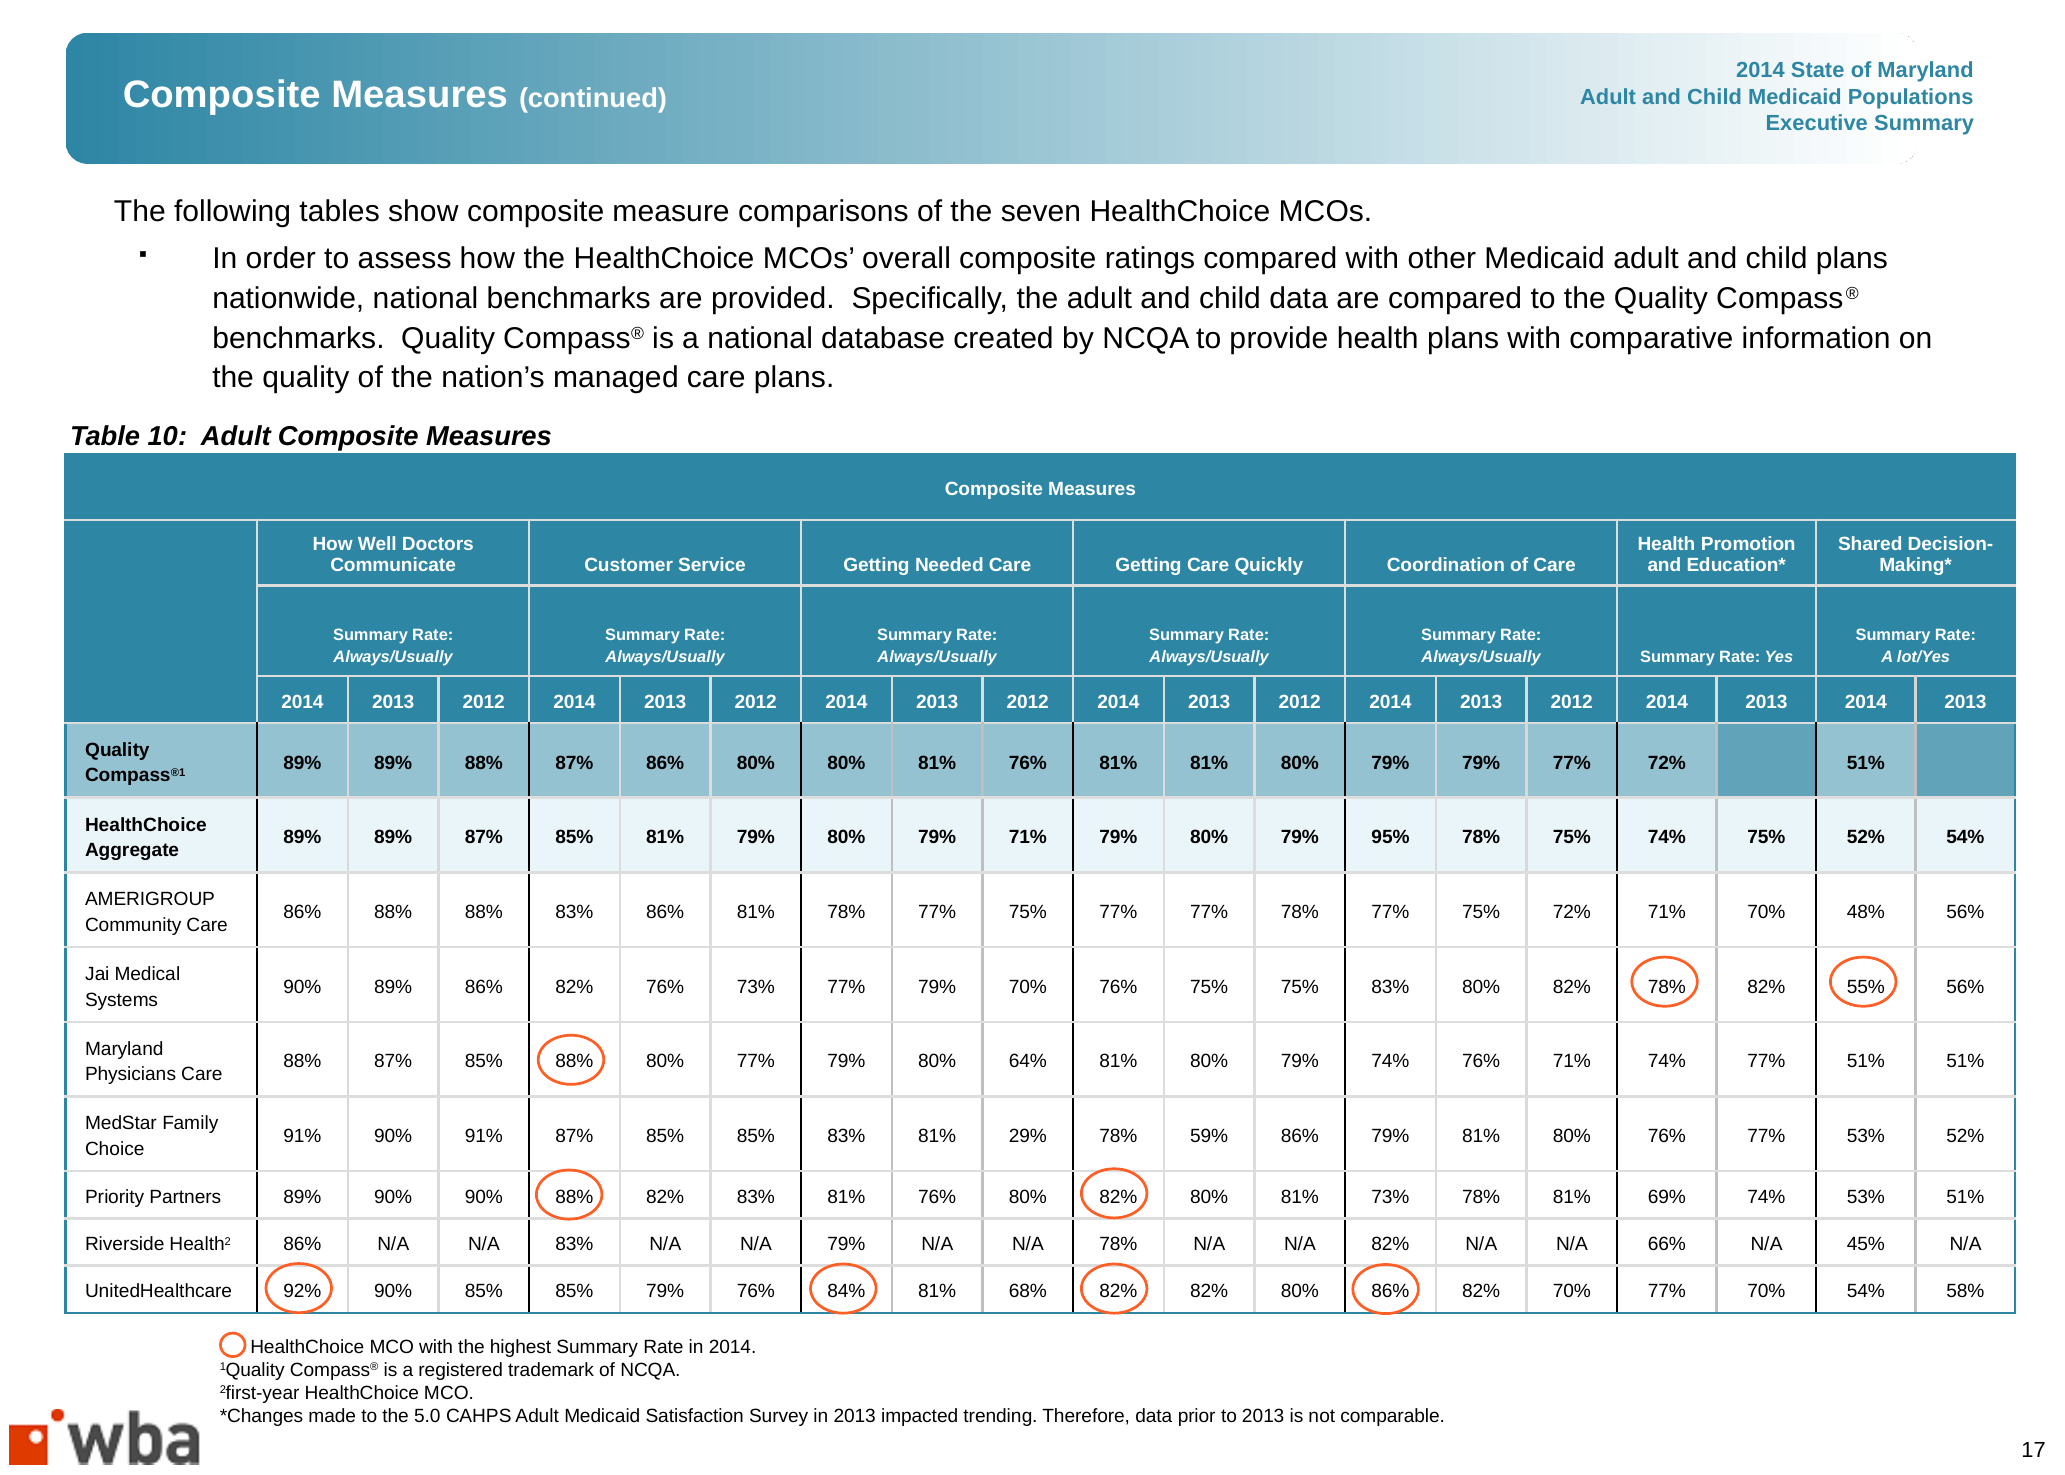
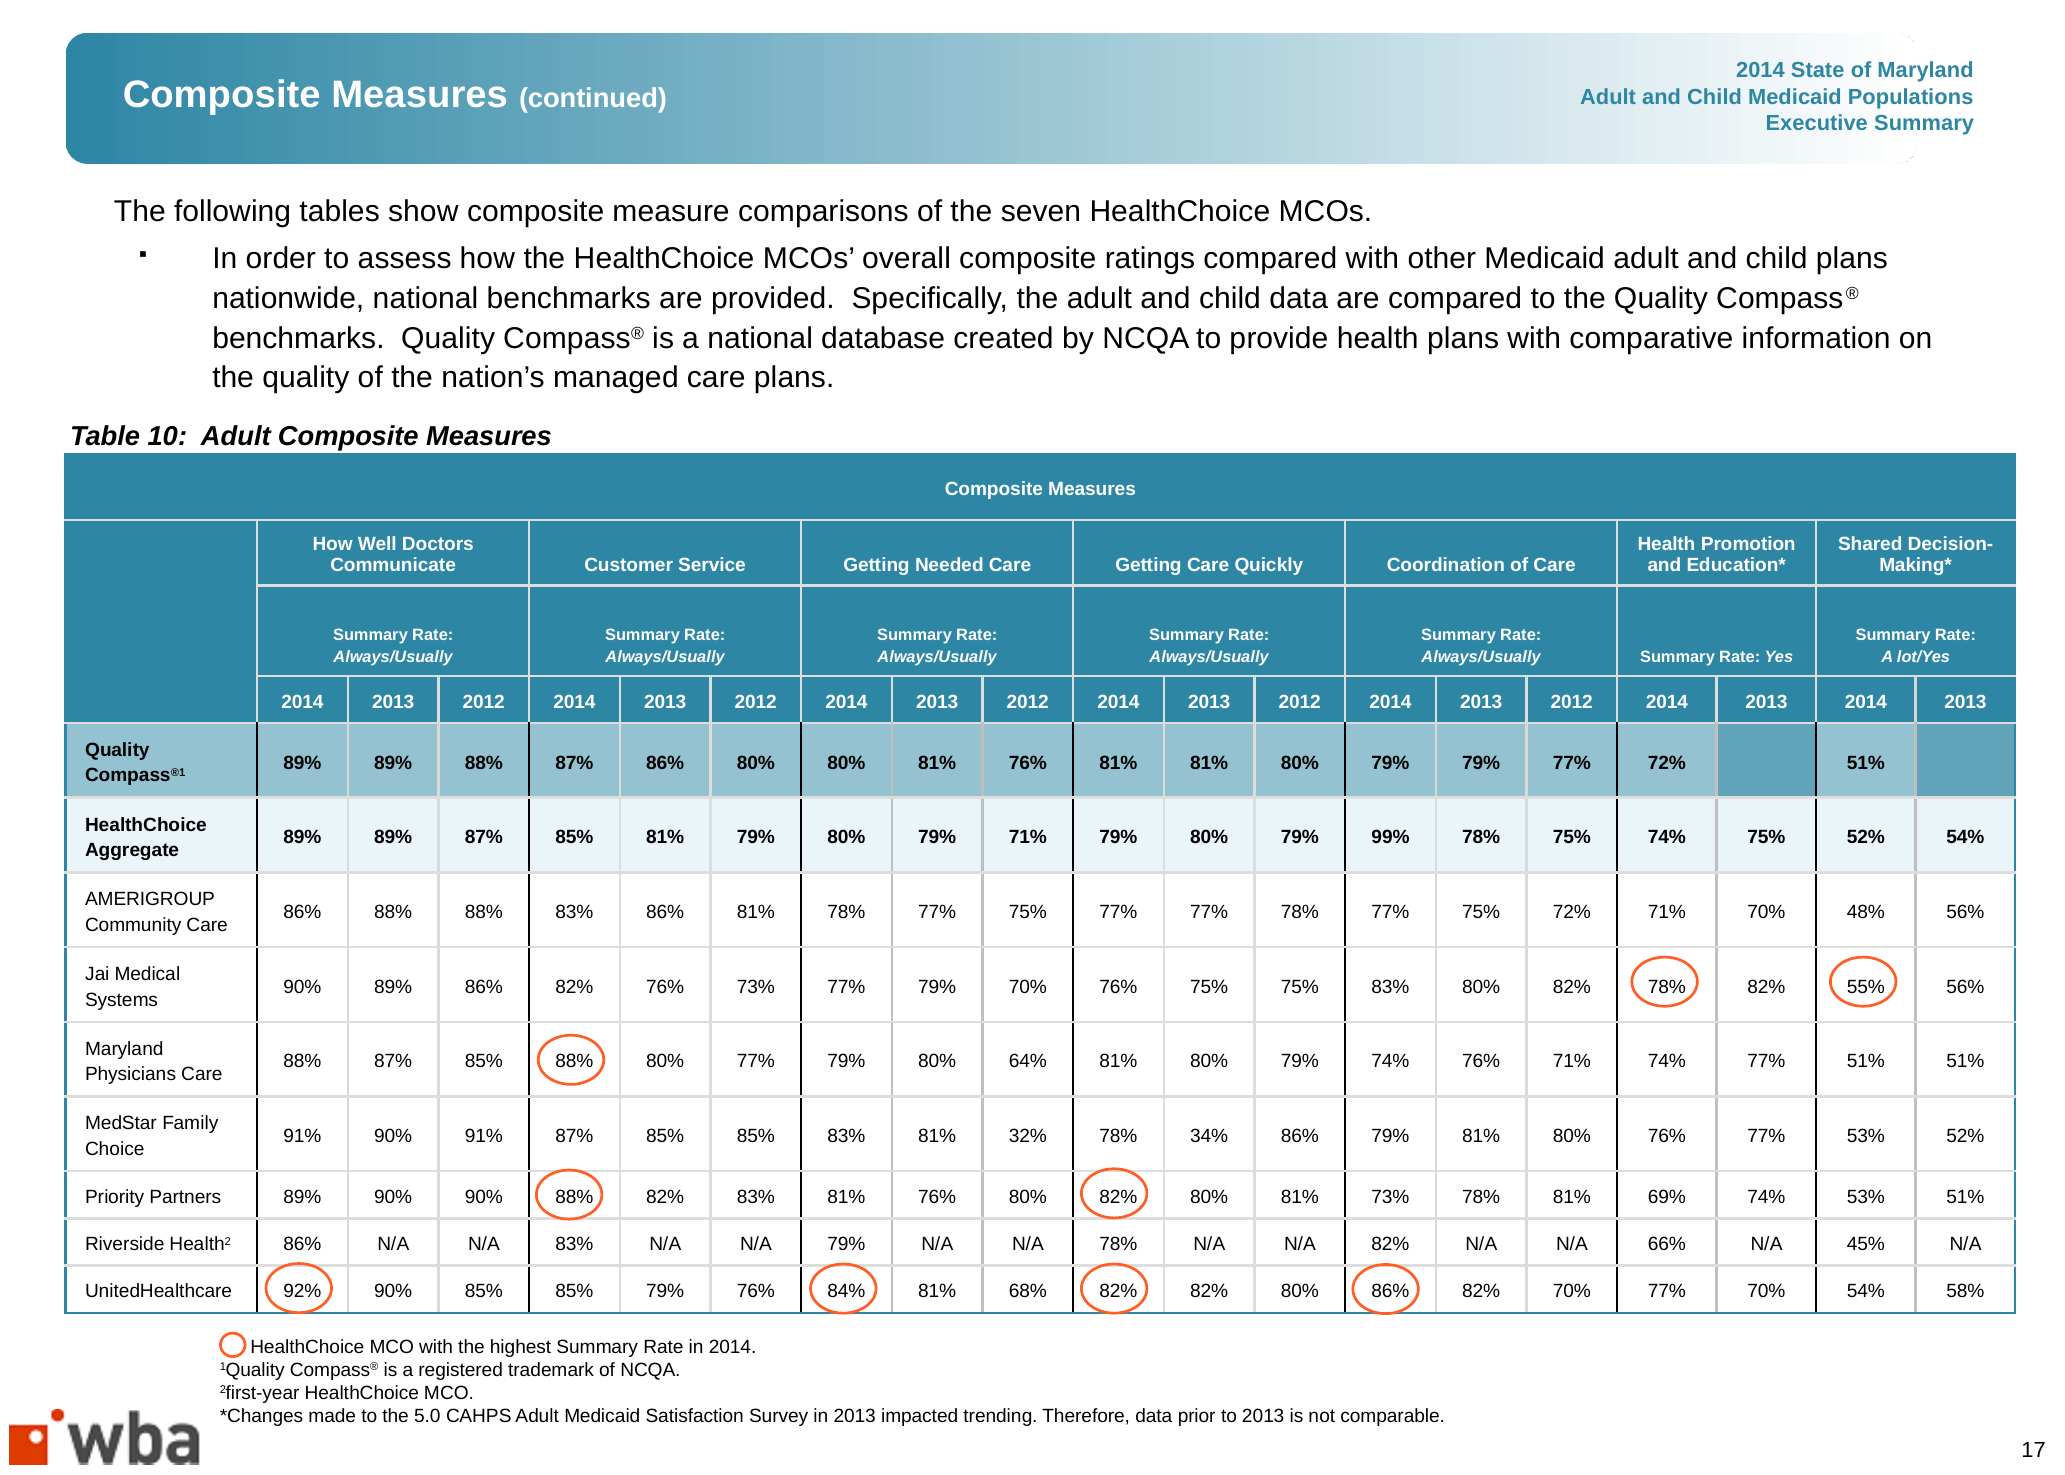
95%: 95% -> 99%
29%: 29% -> 32%
59%: 59% -> 34%
